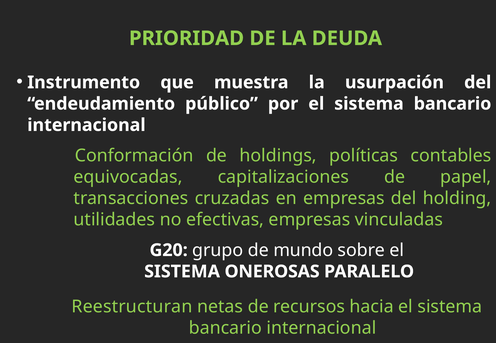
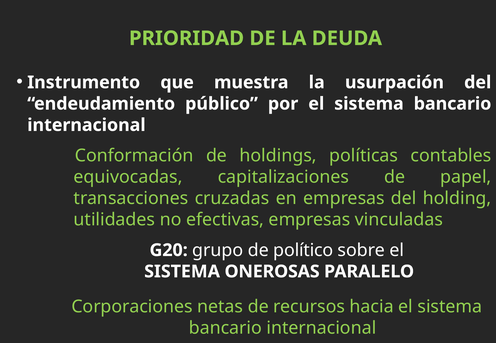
mundo: mundo -> político
Reestructuran: Reestructuran -> Corporaciones
